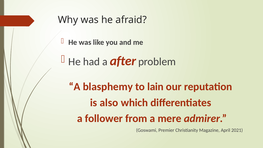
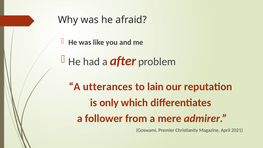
blasphemy: blasphemy -> utterances
also: also -> only
